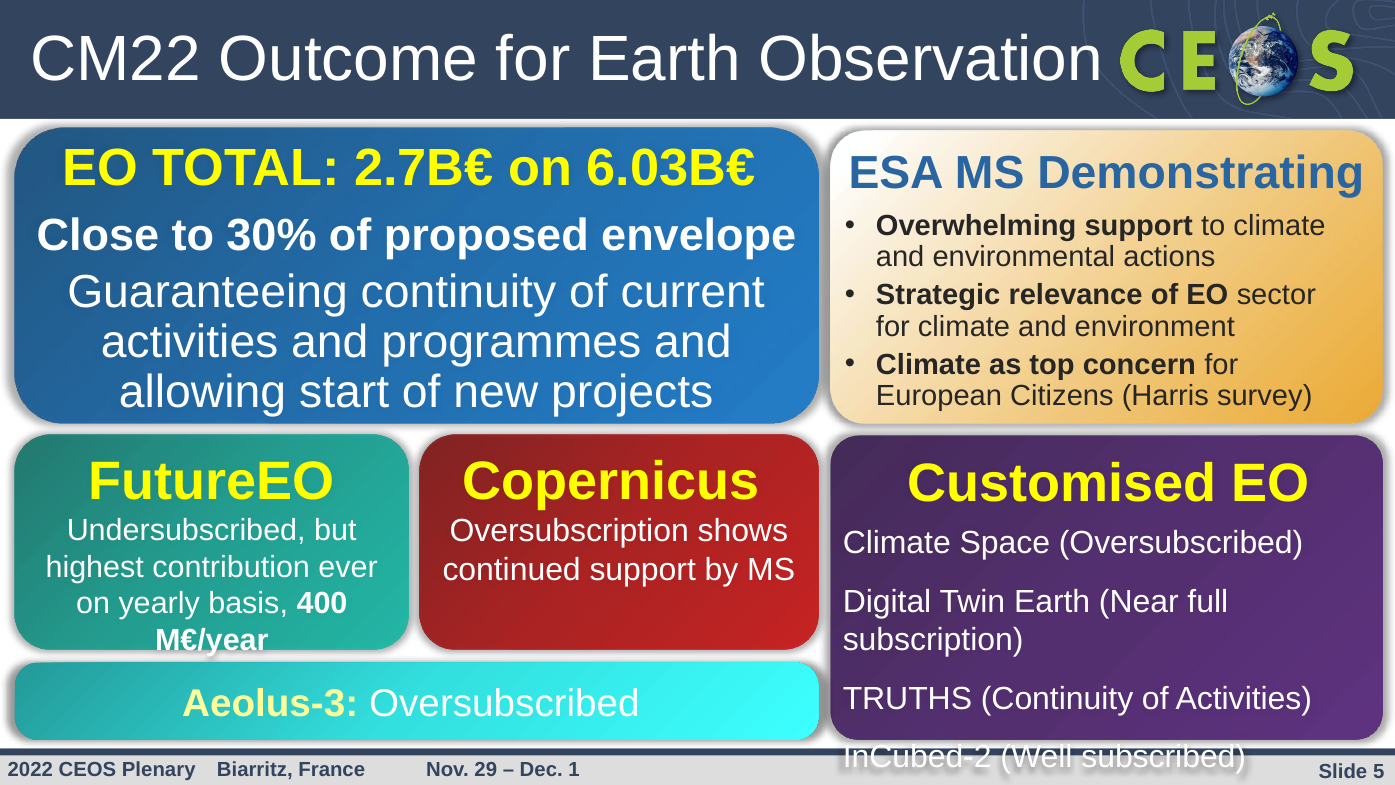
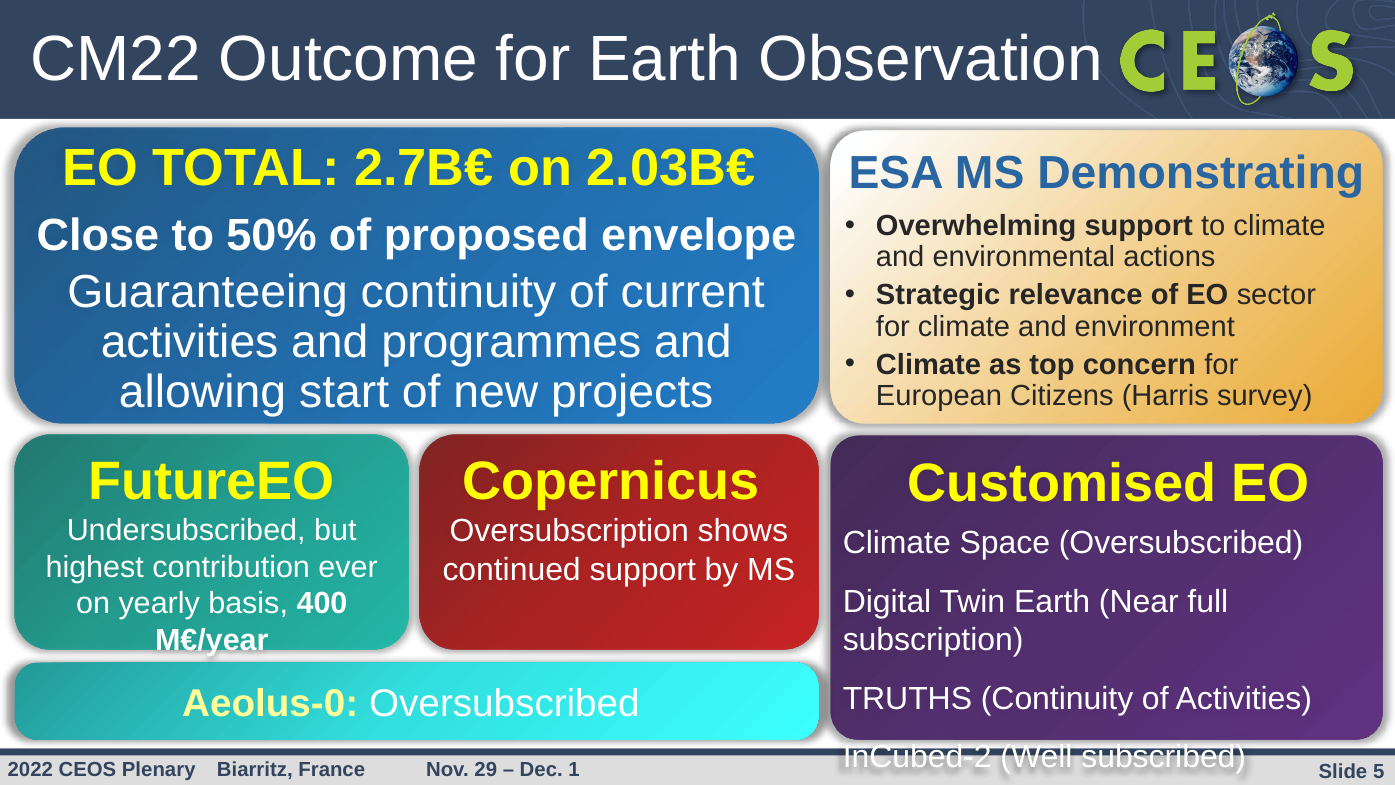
6.03B€: 6.03B€ -> 2.03B€
30%: 30% -> 50%
Aeolus-3: Aeolus-3 -> Aeolus-0
